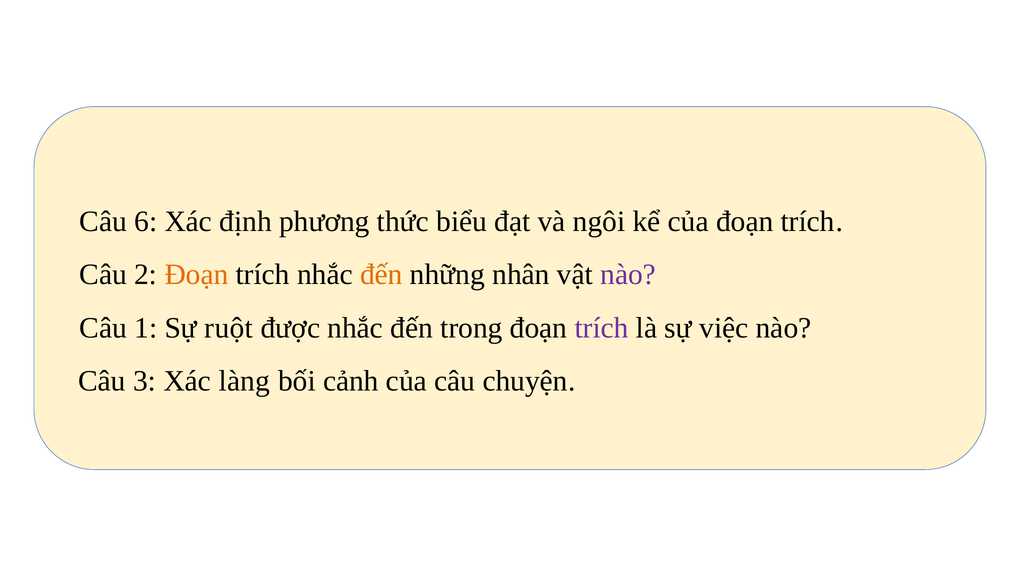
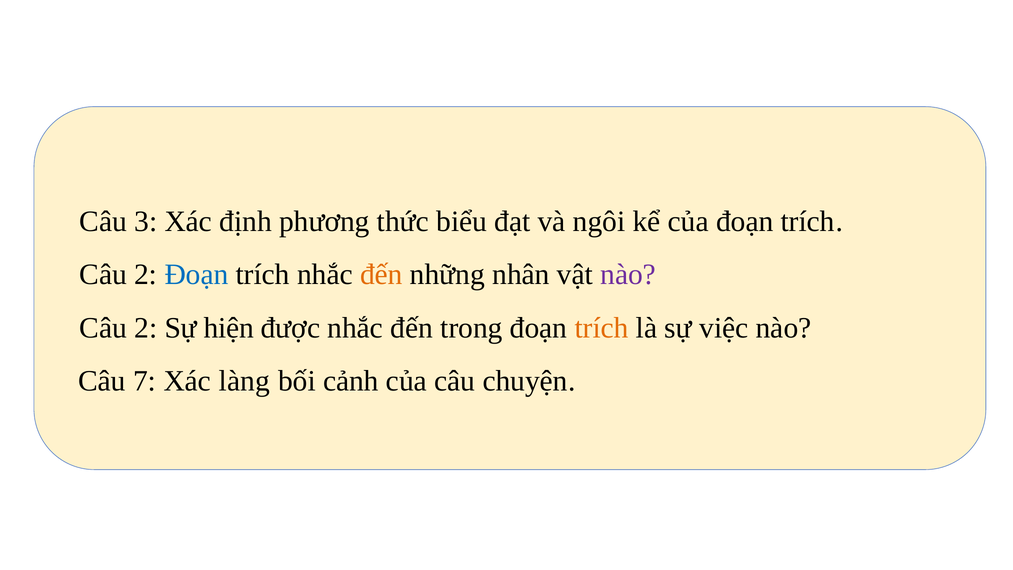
6: 6 -> 3
Đoạn at (197, 274) colour: orange -> blue
1 at (146, 328): 1 -> 2
ruột: ruột -> hiện
trích at (602, 328) colour: purple -> orange
3: 3 -> 7
